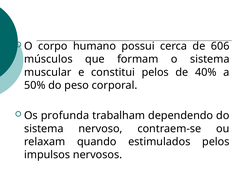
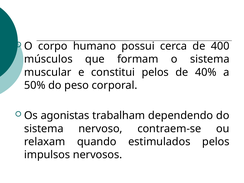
606: 606 -> 400
profunda: profunda -> agonistas
